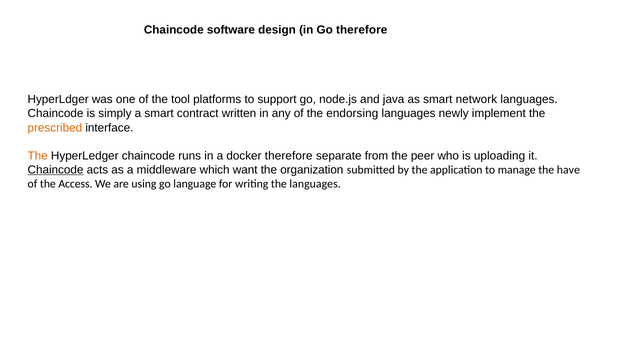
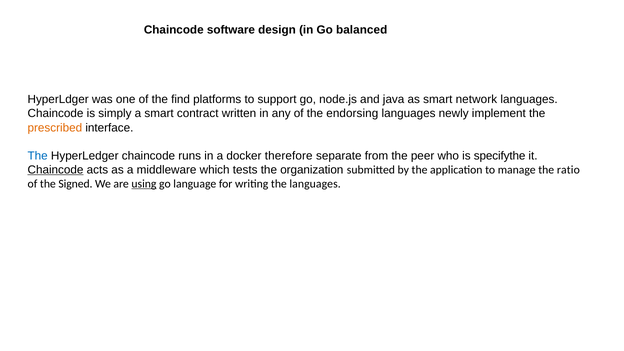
Go therefore: therefore -> balanced
tool: tool -> find
The at (38, 156) colour: orange -> blue
uploading: uploading -> specifythe
want: want -> tests
have: have -> ratio
Access: Access -> Signed
using underline: none -> present
